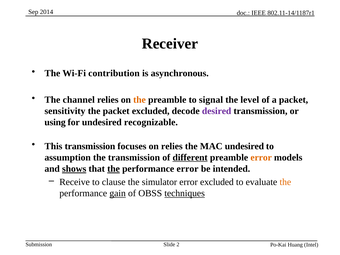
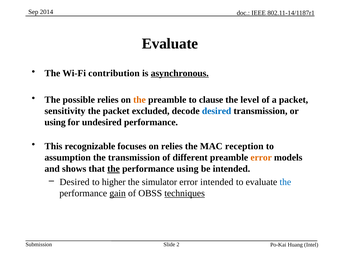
Receiver at (170, 44): Receiver -> Evaluate
asynchronous underline: none -> present
channel: channel -> possible
signal: signal -> clause
desired at (217, 111) colour: purple -> blue
undesired recognizable: recognizable -> performance
This transmission: transmission -> recognizable
MAC undesired: undesired -> reception
different underline: present -> none
shows underline: present -> none
performance error: error -> using
Receive at (75, 182): Receive -> Desired
clause: clause -> higher
error excluded: excluded -> intended
the at (285, 182) colour: orange -> blue
